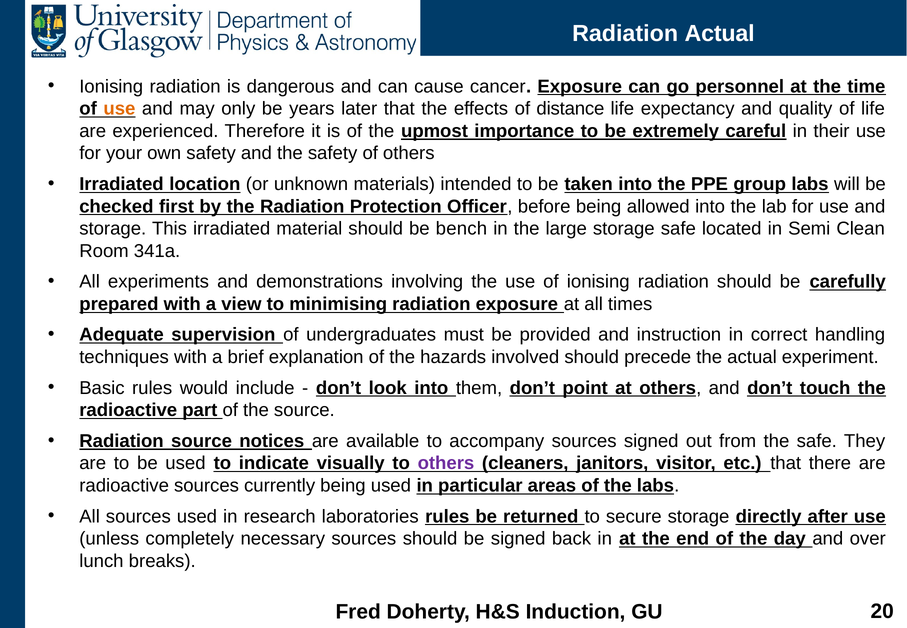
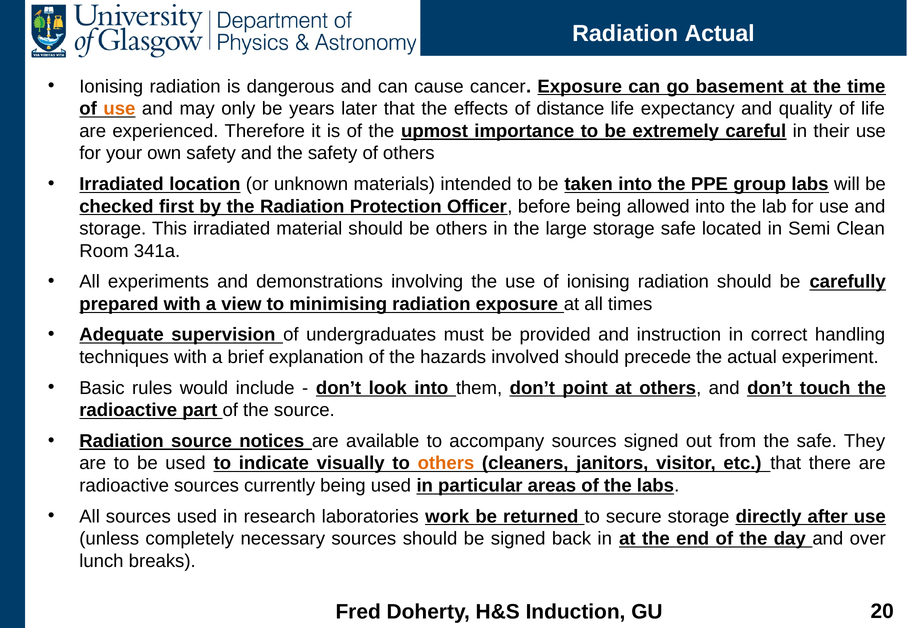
personnel: personnel -> basement
be bench: bench -> others
others at (446, 463) colour: purple -> orange
laboratories rules: rules -> work
